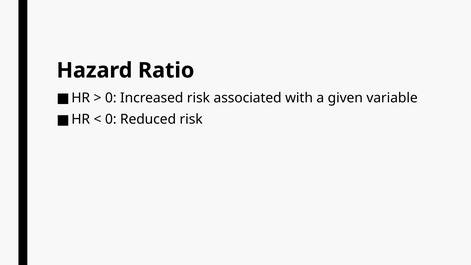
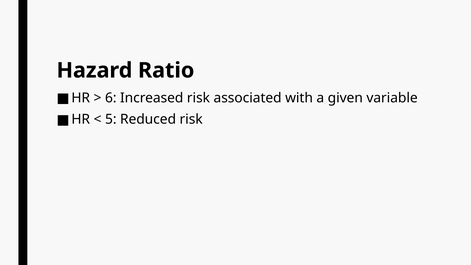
0 at (111, 98): 0 -> 6
0 at (111, 119): 0 -> 5
